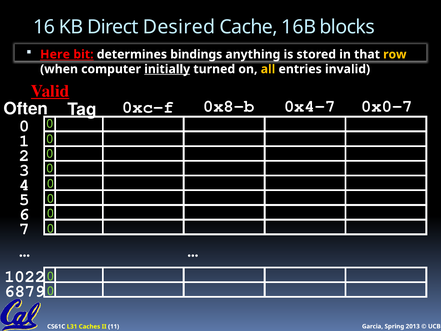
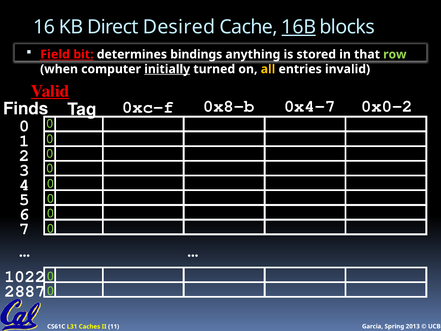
16B underline: none -> present
Here: Here -> Field
row colour: yellow -> light green
Often: Often -> Finds
0x0-7: 0x0-7 -> 0x0-2
6879: 6879 -> 2887
